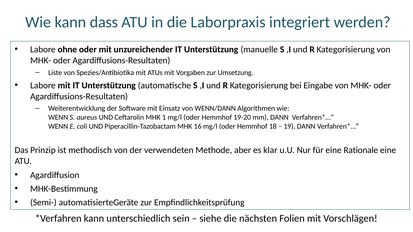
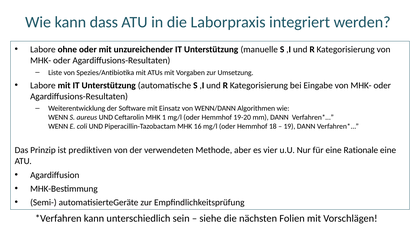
methodisch: methodisch -> prediktiven
klar: klar -> vier
